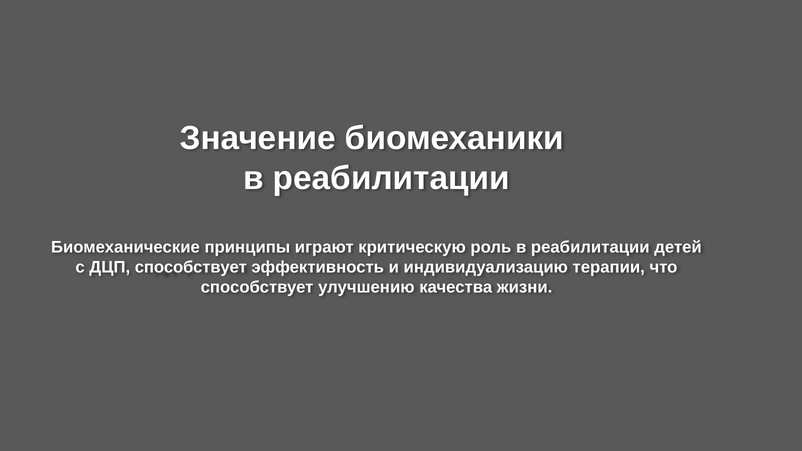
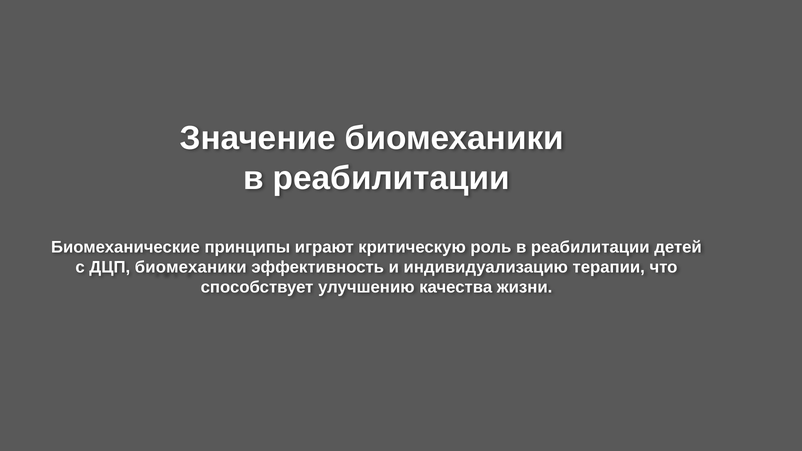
ДЦП способствует: способствует -> биомеханики
